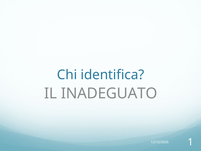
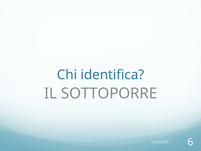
INADEGUATO: INADEGUATO -> SOTTOPORRE
1: 1 -> 6
